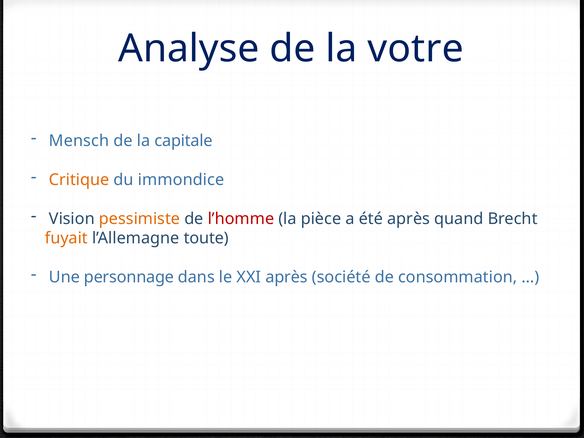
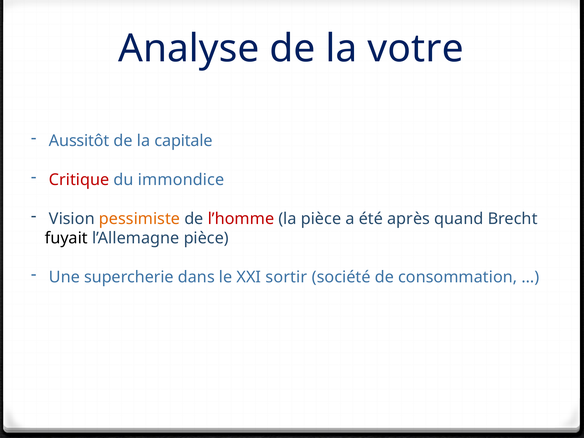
Mensch: Mensch -> Aussitôt
Critique colour: orange -> red
fuyait colour: orange -> black
l’Allemagne toute: toute -> pièce
personnage: personnage -> supercherie
XXI après: après -> sortir
